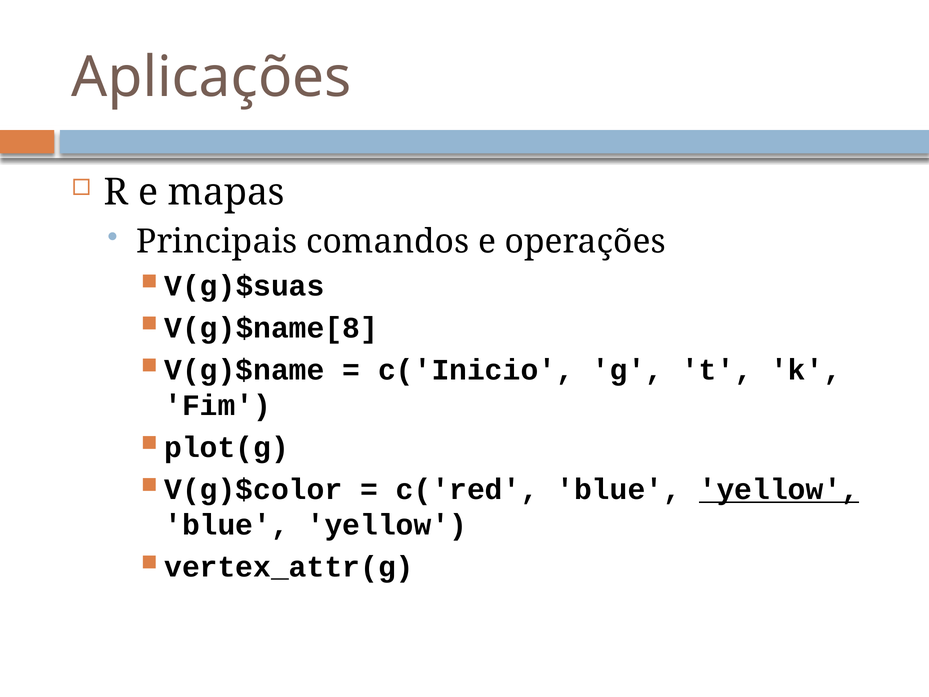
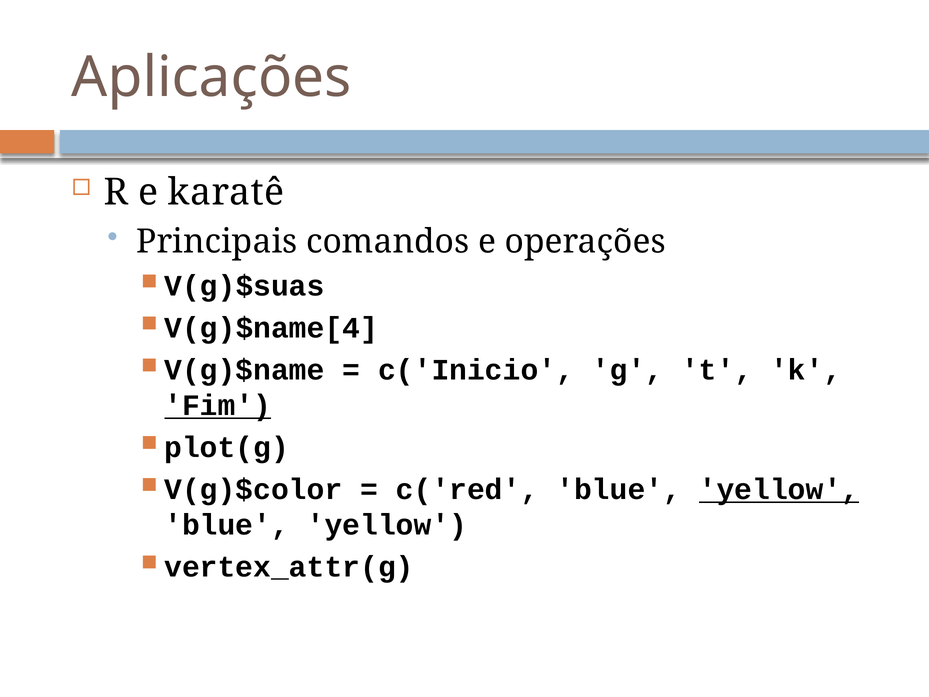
mapas: mapas -> karatê
V(g)$name[8: V(g)$name[8 -> V(g)$name[4
Fim underline: none -> present
